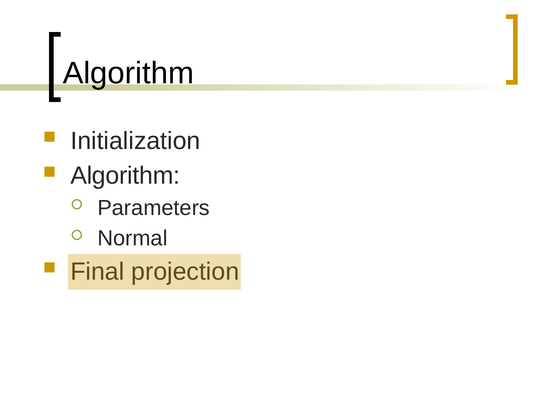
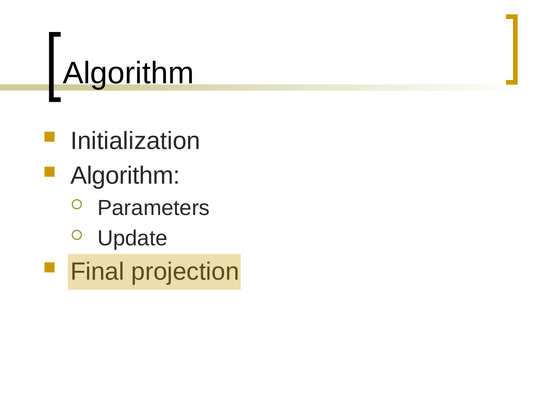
Normal: Normal -> Update
